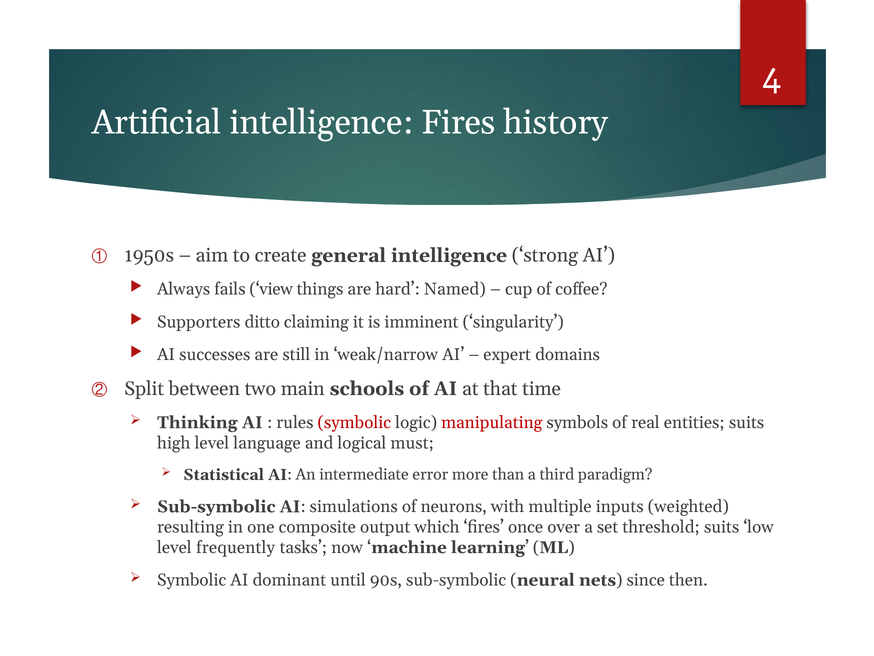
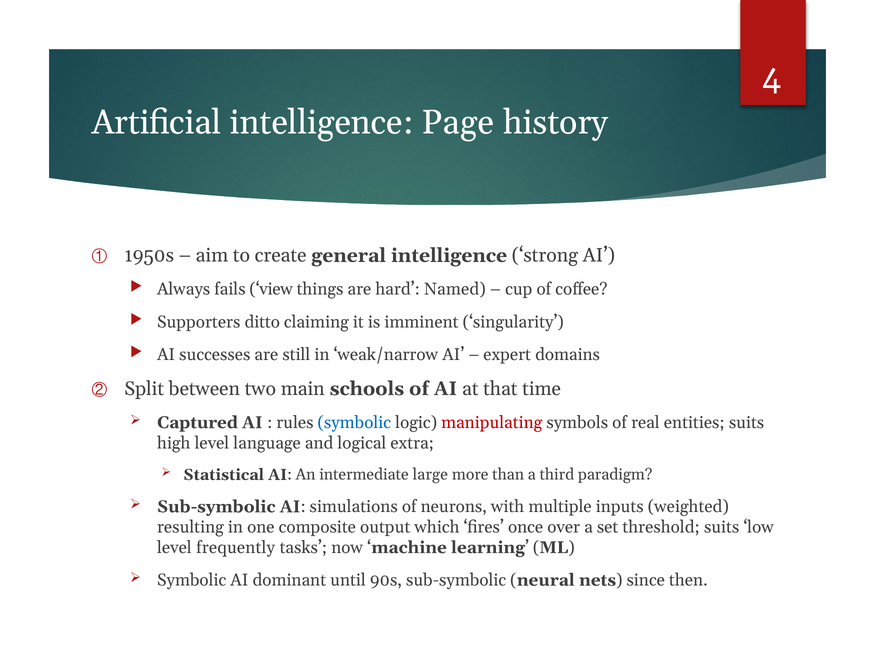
intelligence Fires: Fires -> Page
Thinking: Thinking -> Captured
symbolic at (354, 422) colour: red -> blue
must: must -> extra
error: error -> large
